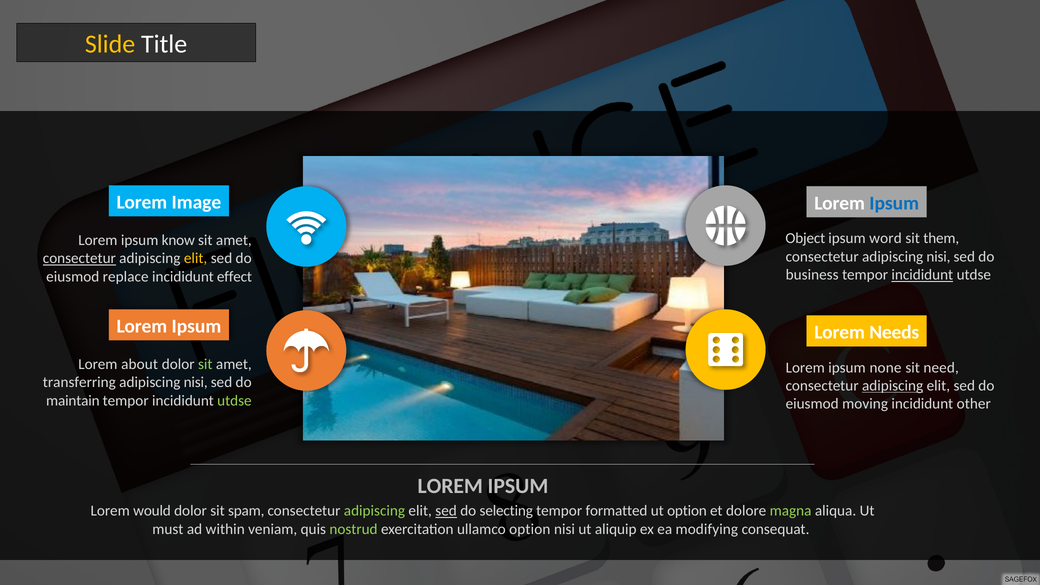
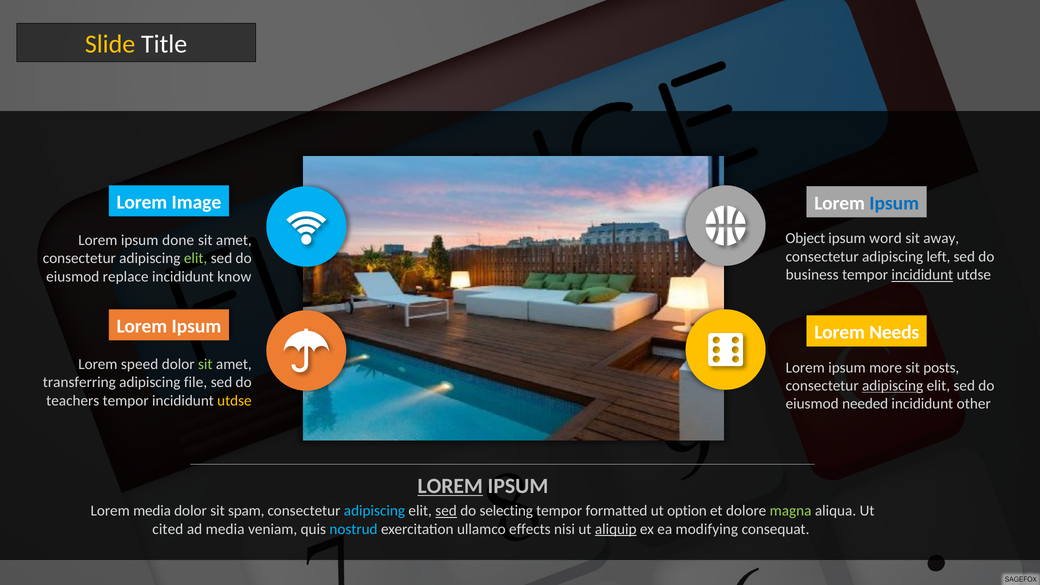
them: them -> away
know: know -> done
consectetur adipiscing nisi: nisi -> left
consectetur at (79, 258) underline: present -> none
elit at (196, 258) colour: yellow -> light green
effect: effect -> know
about: about -> speed
none: none -> more
need: need -> posts
nisi at (196, 382): nisi -> file
maintain: maintain -> teachers
utdse at (234, 401) colour: light green -> yellow
moving: moving -> needed
LOREM at (450, 486) underline: none -> present
Lorem would: would -> media
adipiscing at (374, 511) colour: light green -> light blue
must: must -> cited
ad within: within -> media
nostrud colour: light green -> light blue
ullamco option: option -> effects
aliquip underline: none -> present
